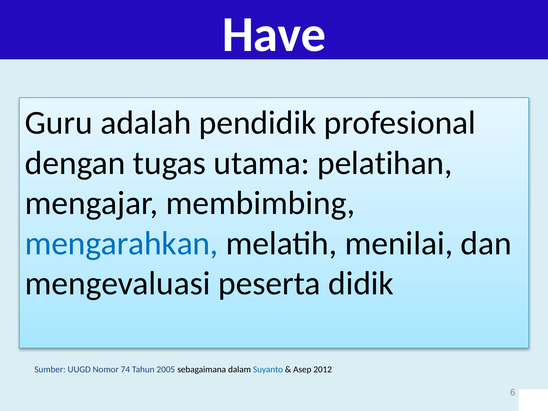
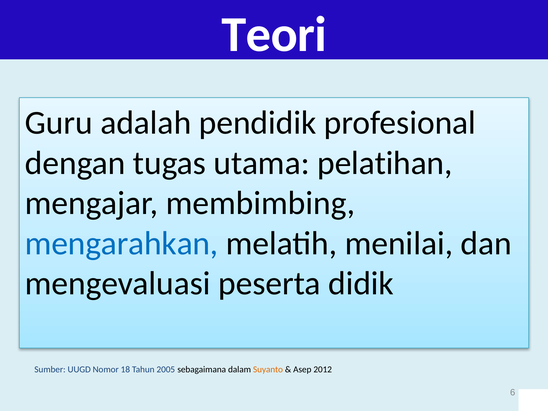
Have: Have -> Teori
74: 74 -> 18
Suyanto colour: blue -> orange
